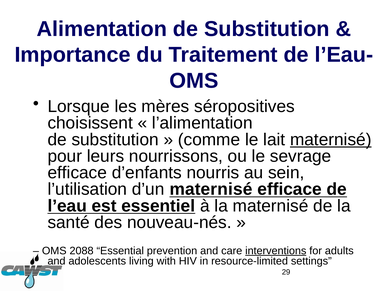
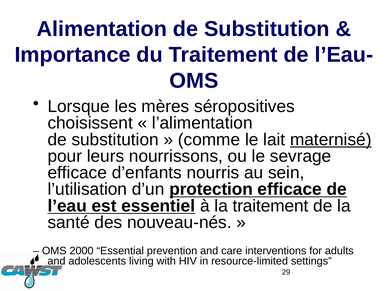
d’un maternisé: maternisé -> protection
la maternisé: maternisé -> traitement
2088: 2088 -> 2000
interventions underline: present -> none
